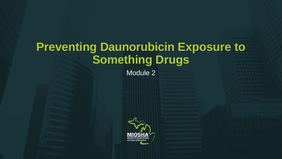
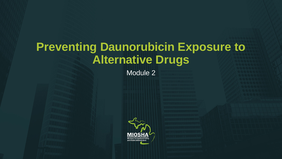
Something: Something -> Alternative
